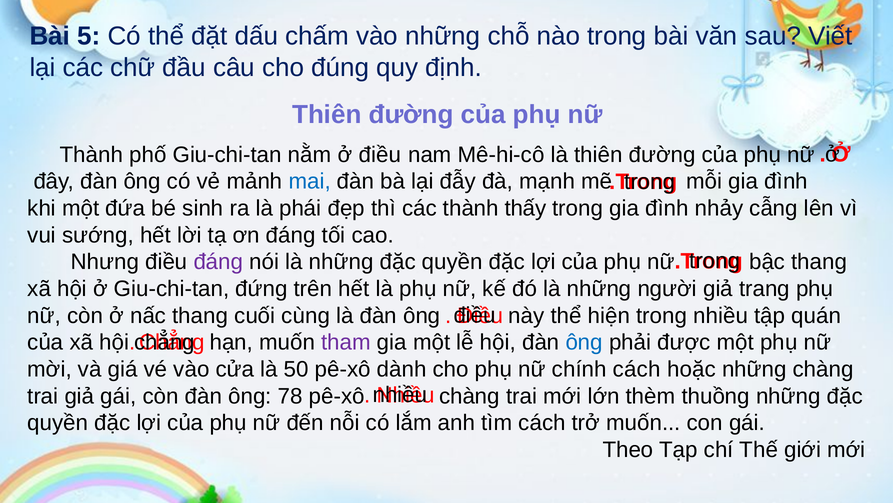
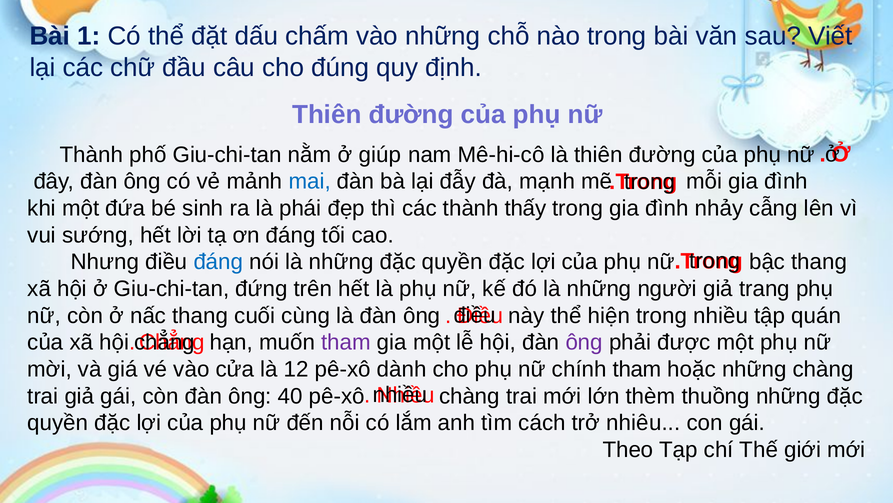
5: 5 -> 1
ở điều: điều -> giúp
đáng at (218, 262) colour: purple -> blue
ông at (584, 342) colour: blue -> purple
50: 50 -> 12
chính cách: cách -> tham
78: 78 -> 40
trở muốn: muốn -> nhiêu
